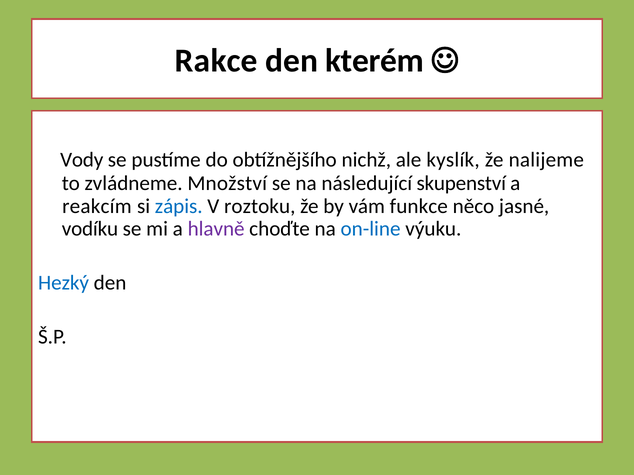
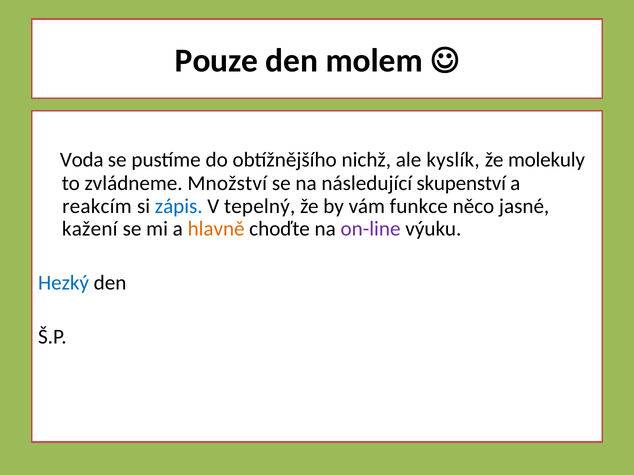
Rakce: Rakce -> Pouze
kterém: kterém -> molem
Vody: Vody -> Voda
nalijeme: nalijeme -> molekuly
roztoku: roztoku -> tepelný
vodíku: vodíku -> kažení
hlavně colour: purple -> orange
on-line colour: blue -> purple
